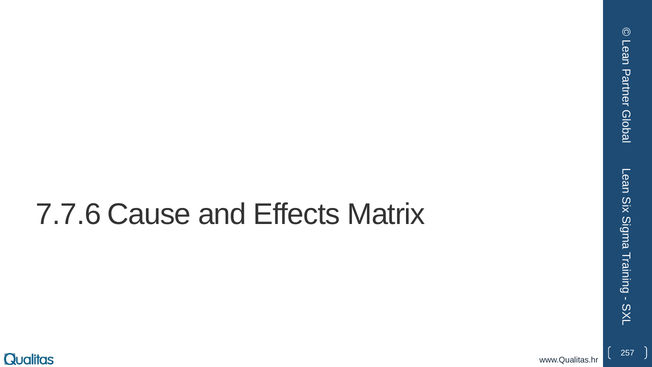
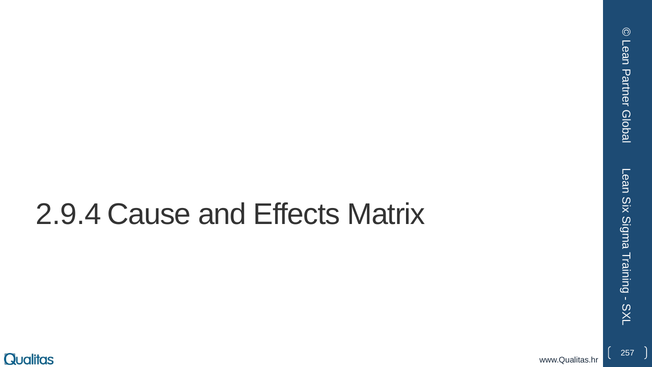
7.7.6: 7.7.6 -> 2.9.4
